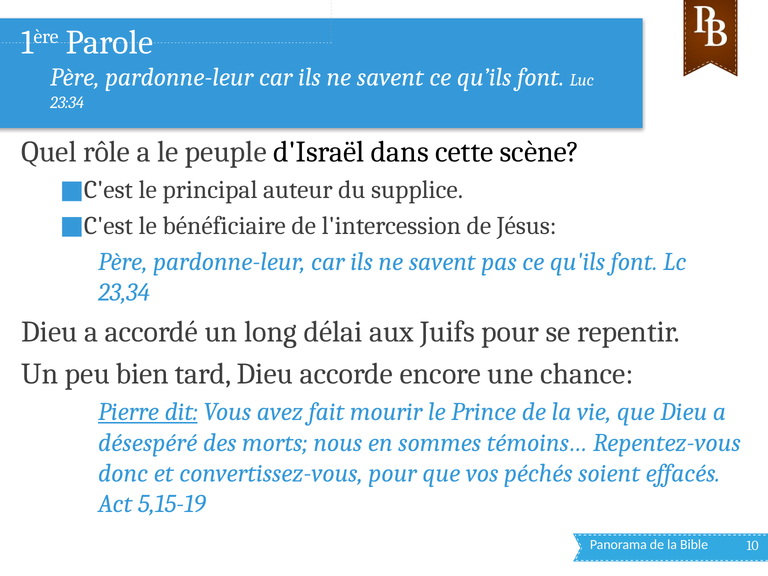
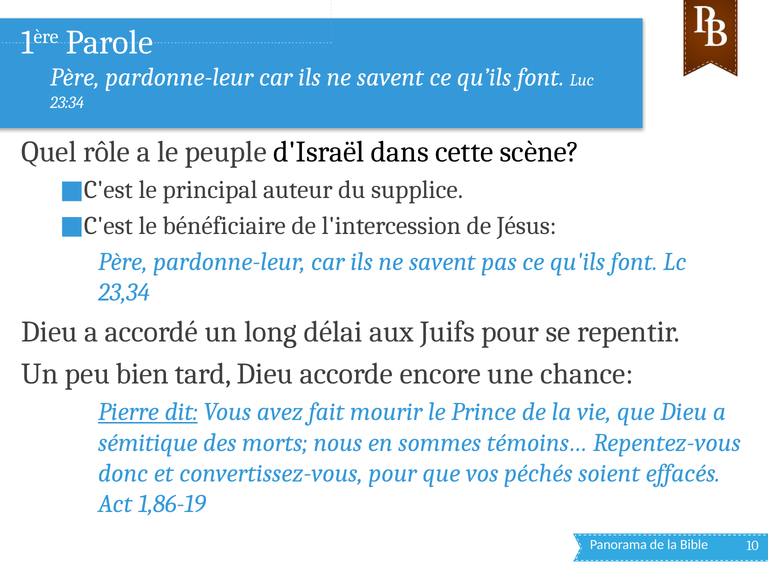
désespéré: désespéré -> sémitique
5,15-19: 5,15-19 -> 1,86-19
